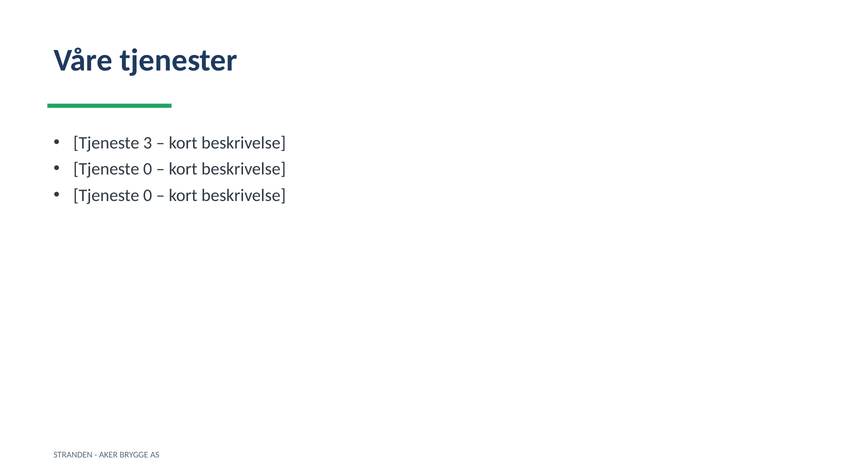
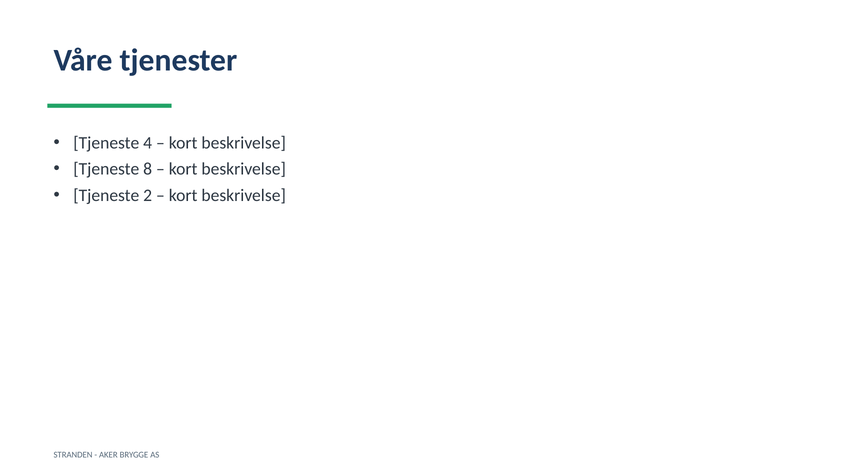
3: 3 -> 4
0 at (148, 169): 0 -> 8
0 at (148, 195): 0 -> 2
